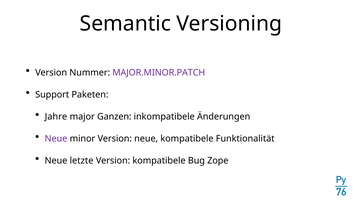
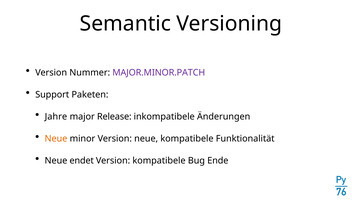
Ganzen: Ganzen -> Release
Neue at (56, 138) colour: purple -> orange
letzte: letzte -> endet
Zope: Zope -> Ende
